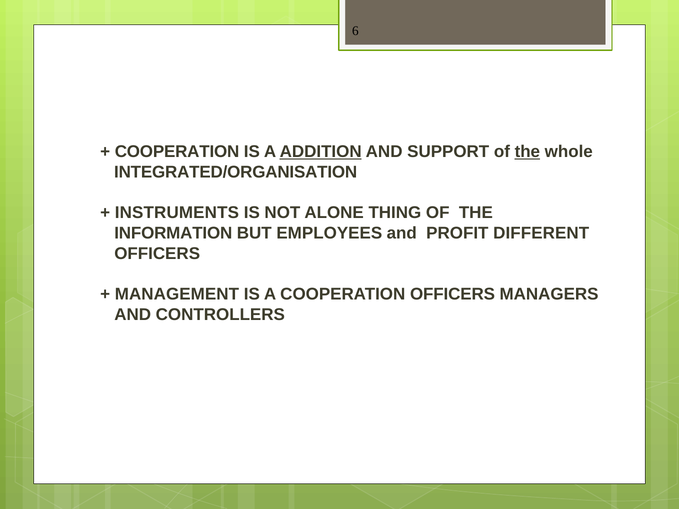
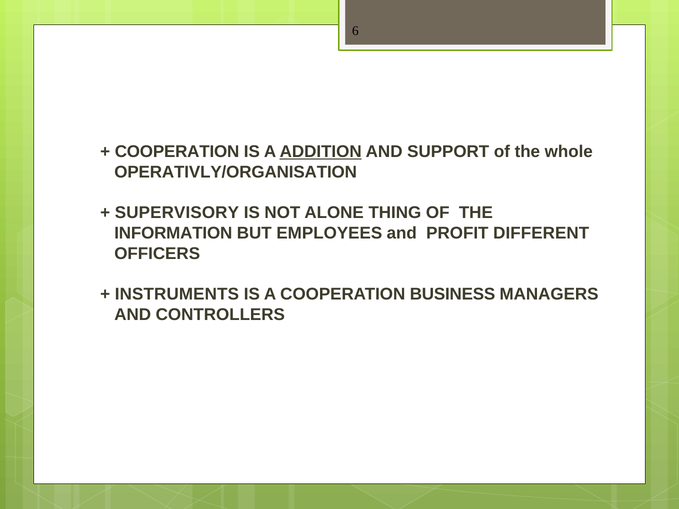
the at (527, 152) underline: present -> none
INTEGRATED/ORGANISATION: INTEGRATED/ORGANISATION -> OPERATIVLY/ORGANISATION
INSTRUMENTS: INSTRUMENTS -> SUPERVISORY
MANAGEMENT: MANAGEMENT -> INSTRUMENTS
COOPERATION OFFICERS: OFFICERS -> BUSINESS
